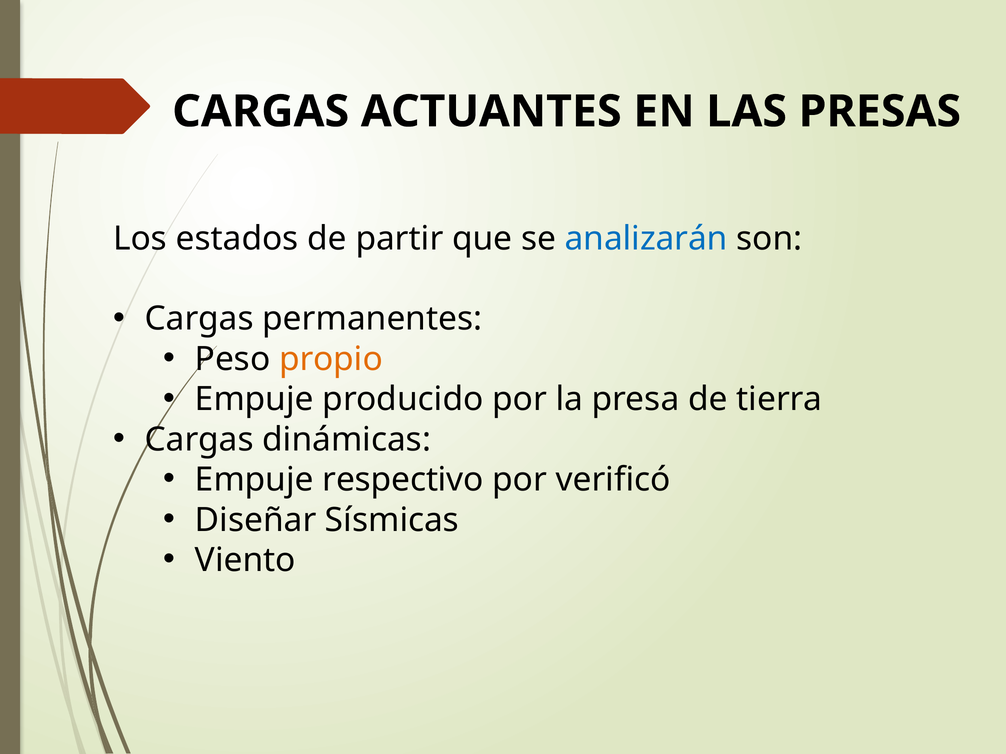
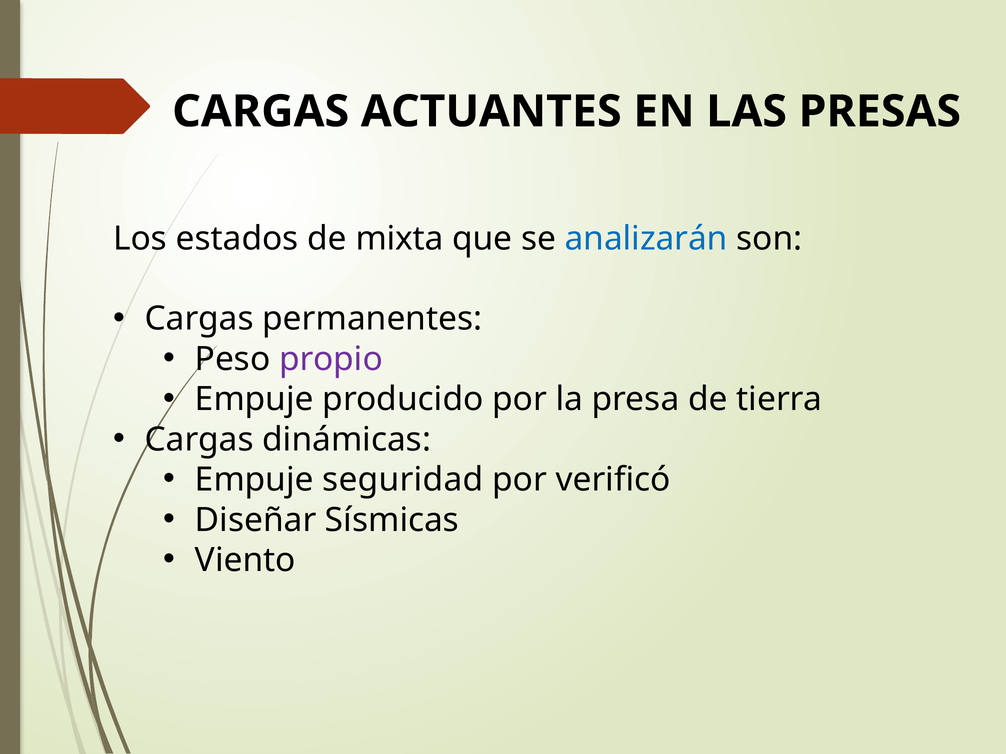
partir: partir -> mixta
propio colour: orange -> purple
respectivo: respectivo -> seguridad
